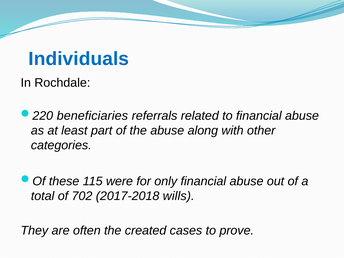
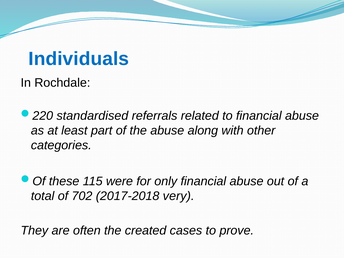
beneficiaries: beneficiaries -> standardised
wills: wills -> very
